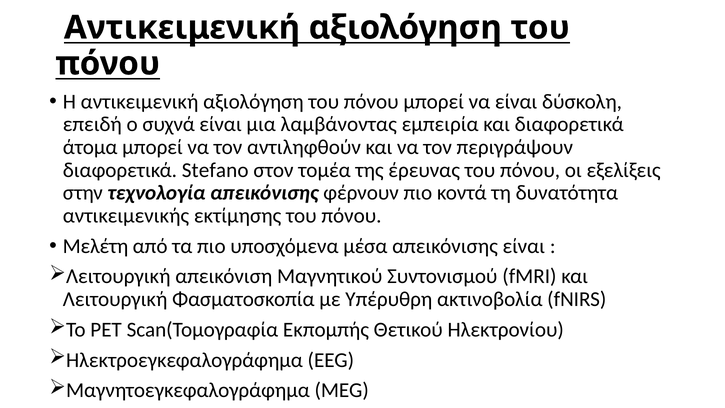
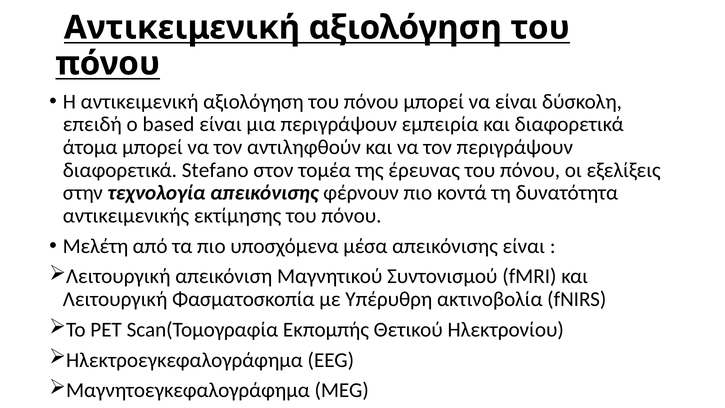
συχνά: συχνά -> based
μια λαμβάνοντας: λαμβάνοντας -> περιγράψουν
